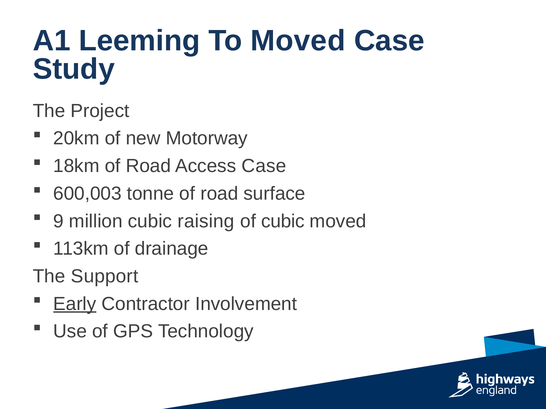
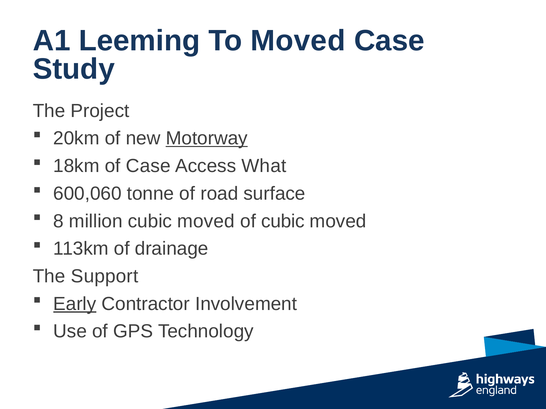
Motorway underline: none -> present
18km of Road: Road -> Case
Access Case: Case -> What
600,003: 600,003 -> 600,060
9: 9 -> 8
million cubic raising: raising -> moved
